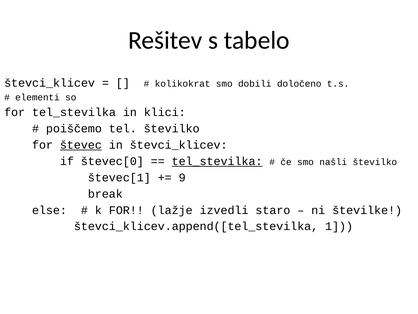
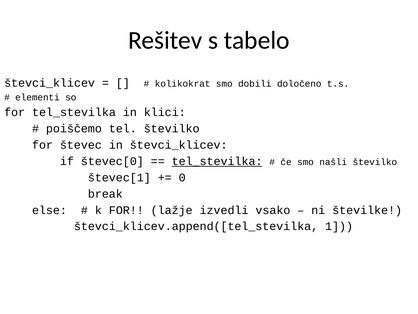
števec underline: present -> none
9: 9 -> 0
staro: staro -> vsako
